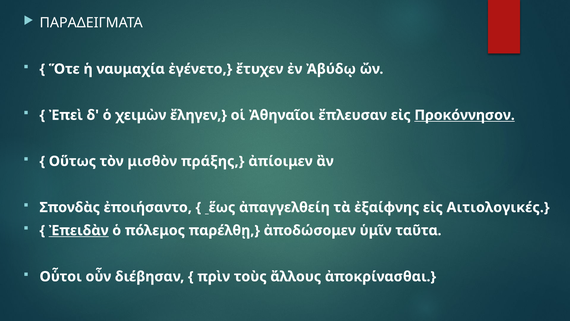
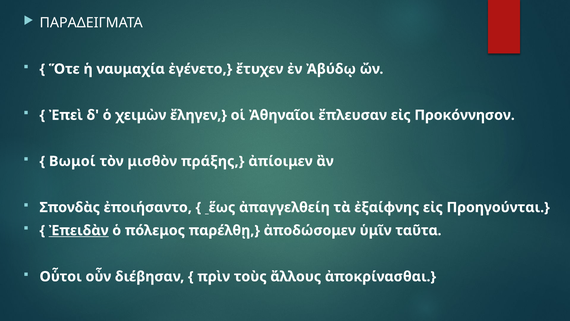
Προκόννησον underline: present -> none
Οὕτως: Οὕτως -> Βωμοί
Αιτιολογικές: Αιτιολογικές -> Προηγούνται
